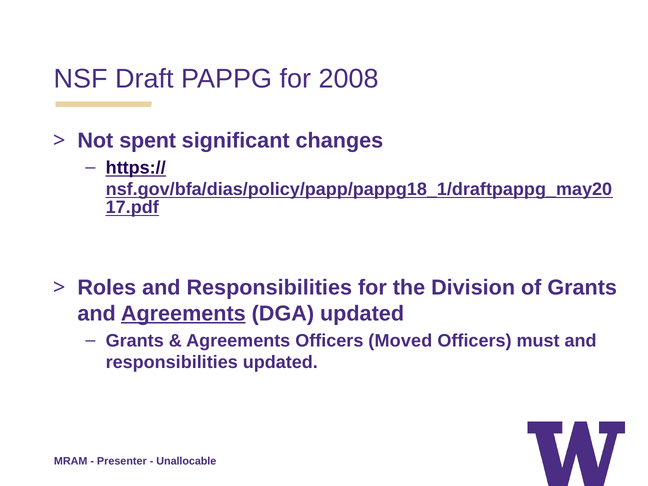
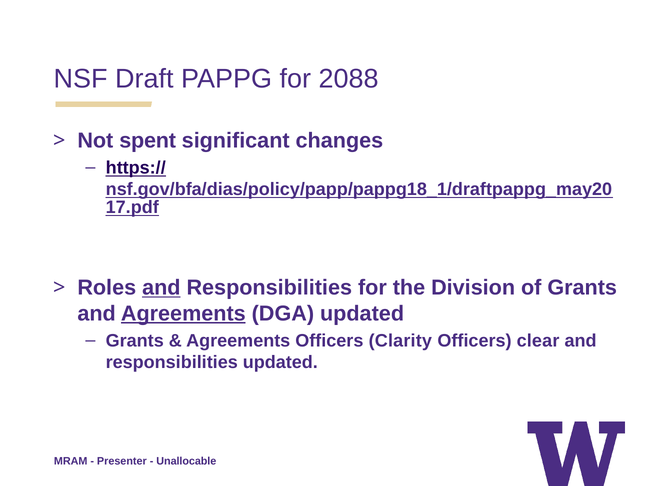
2008: 2008 -> 2088
and at (161, 288) underline: none -> present
Moved: Moved -> Clarity
must: must -> clear
